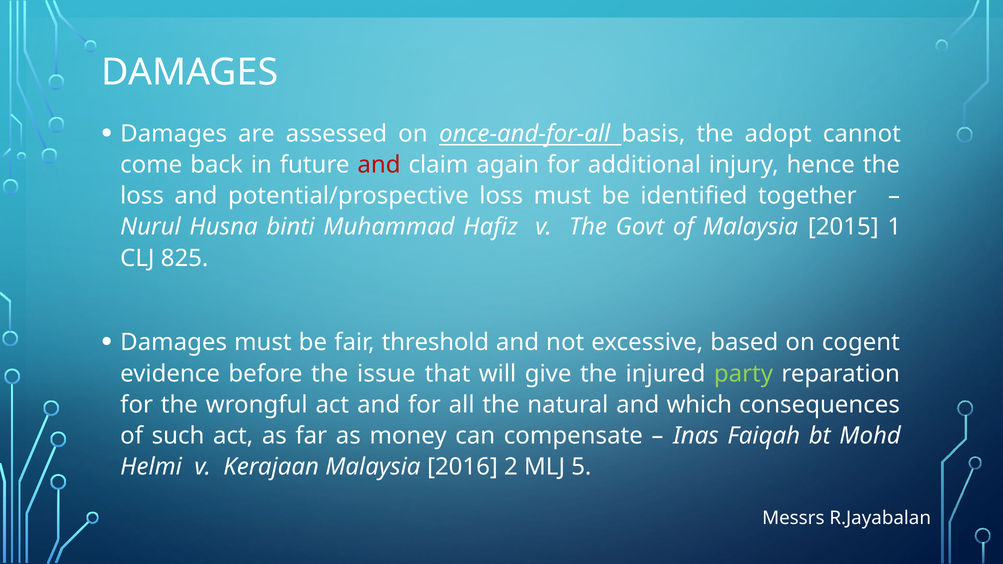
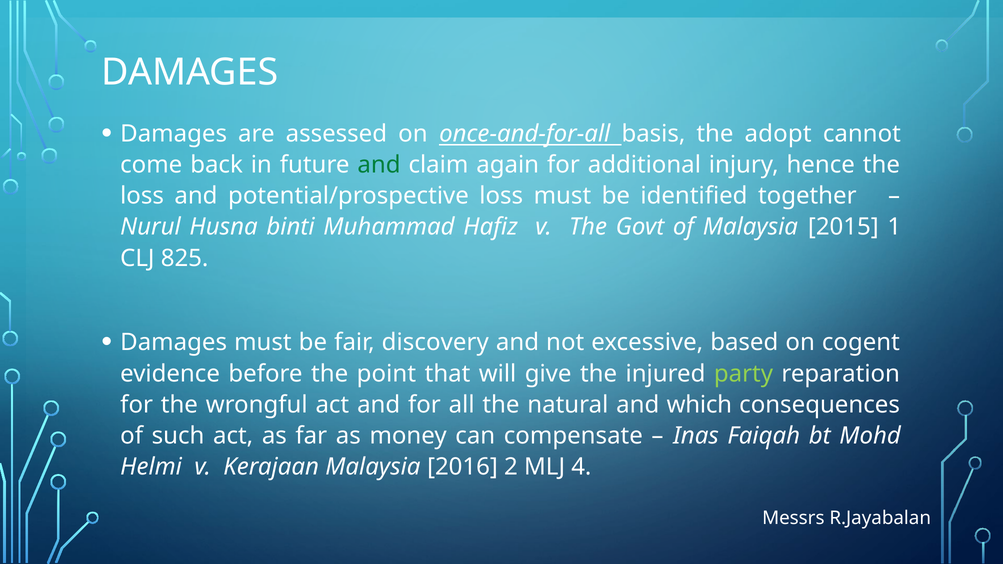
and at (379, 165) colour: red -> green
threshold: threshold -> discovery
issue: issue -> point
5: 5 -> 4
